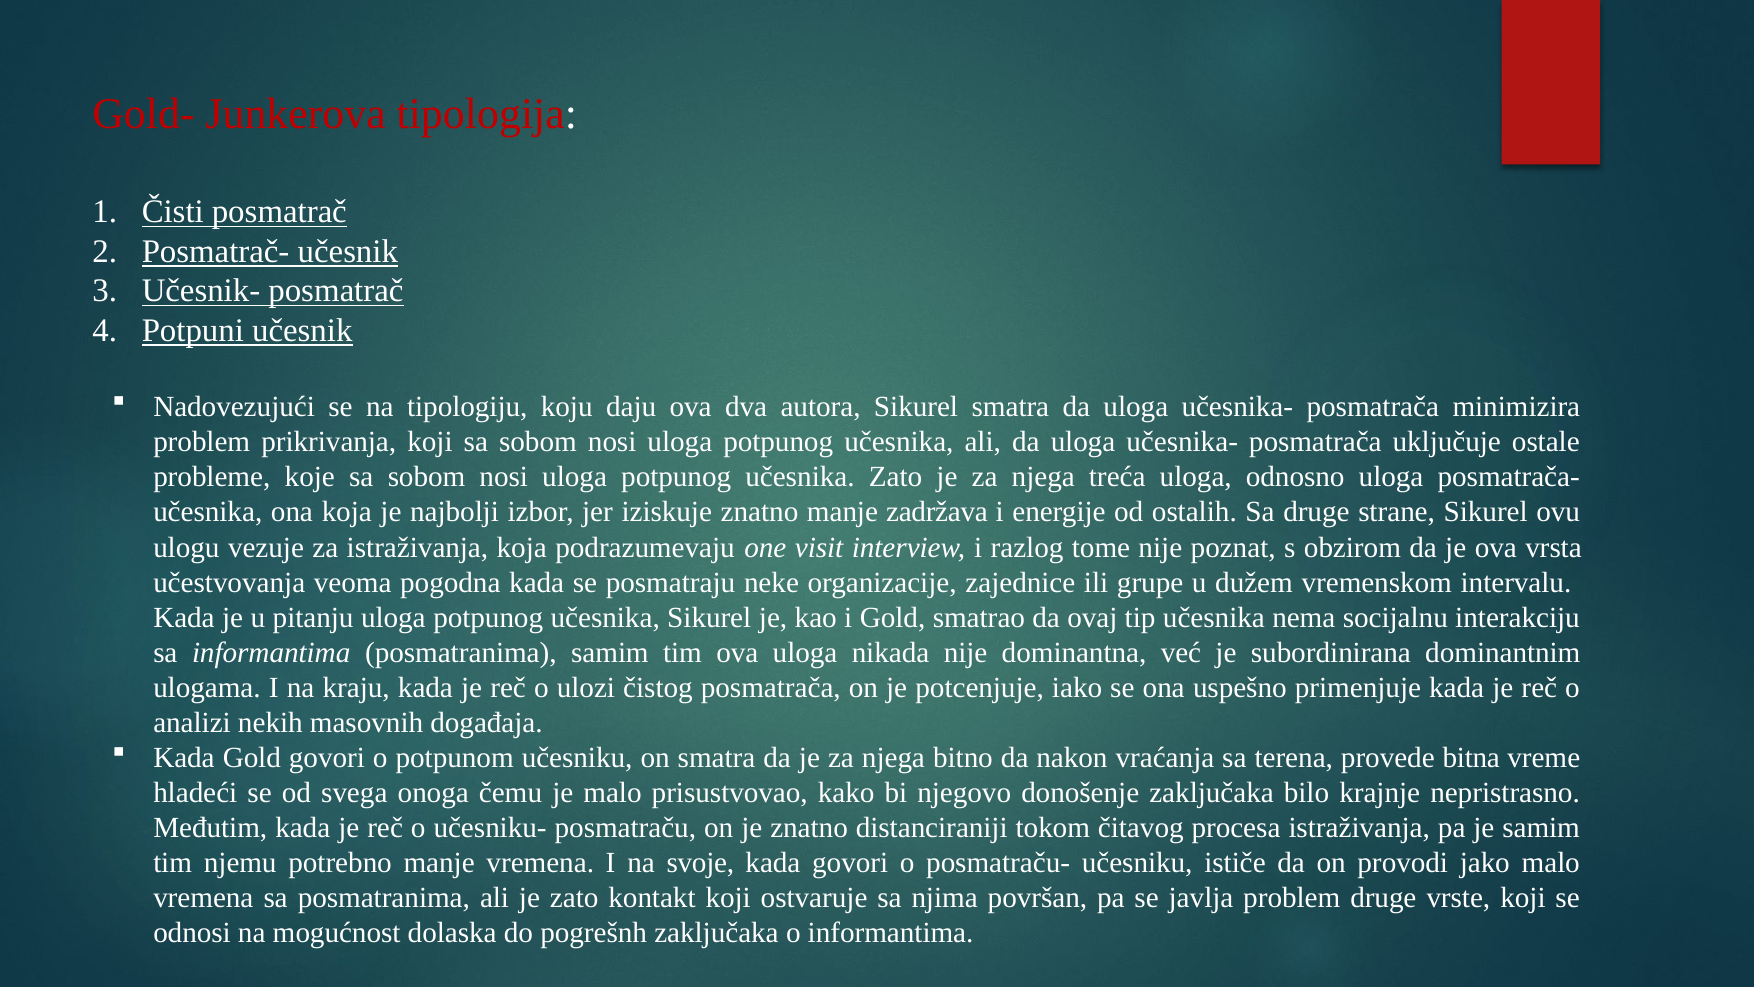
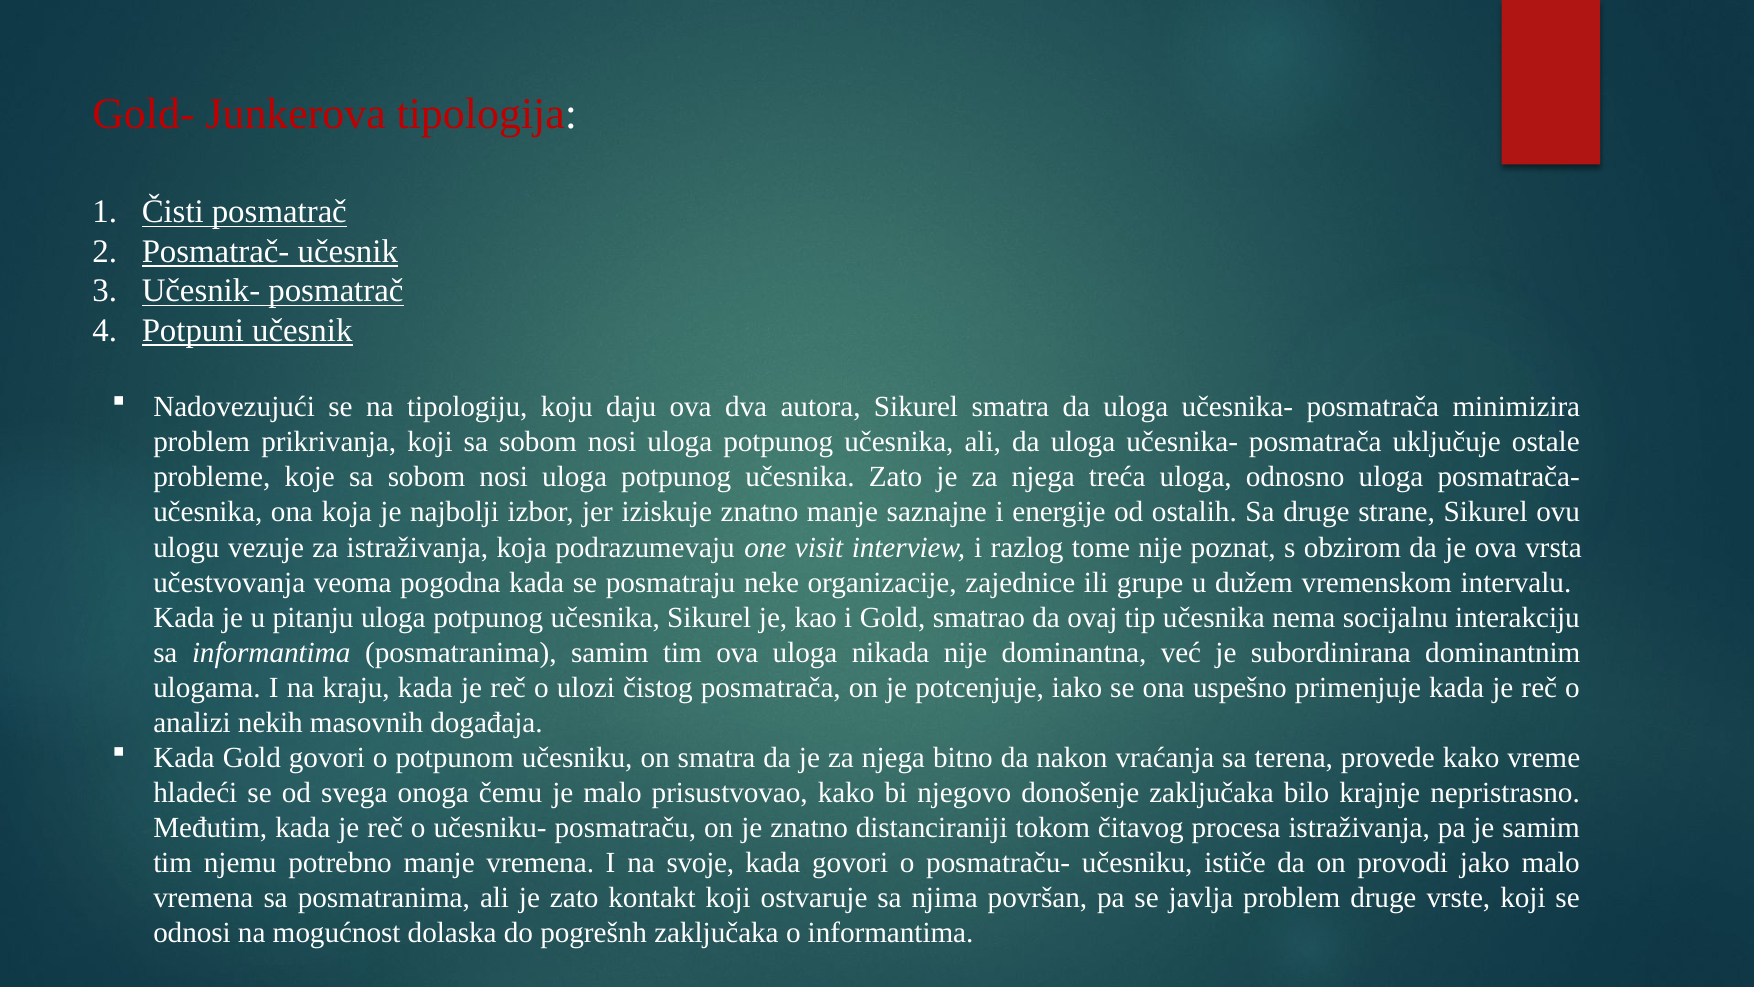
zadržava: zadržava -> saznajne
provede bitna: bitna -> kako
